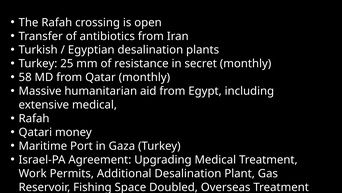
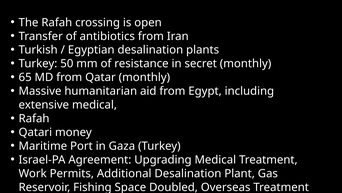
25: 25 -> 50
58: 58 -> 65
